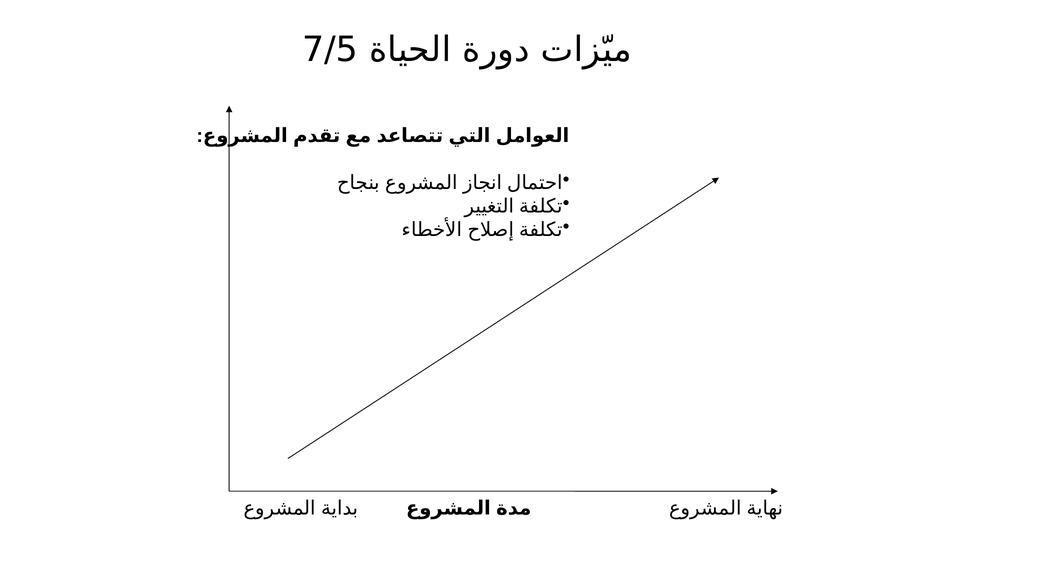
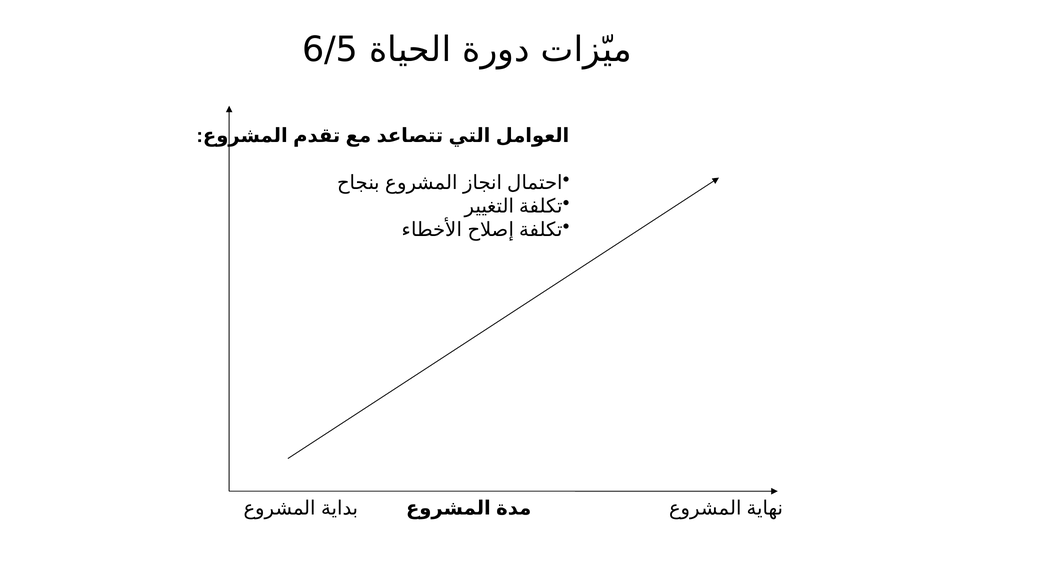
7/5: 7/5 -> 6/5
